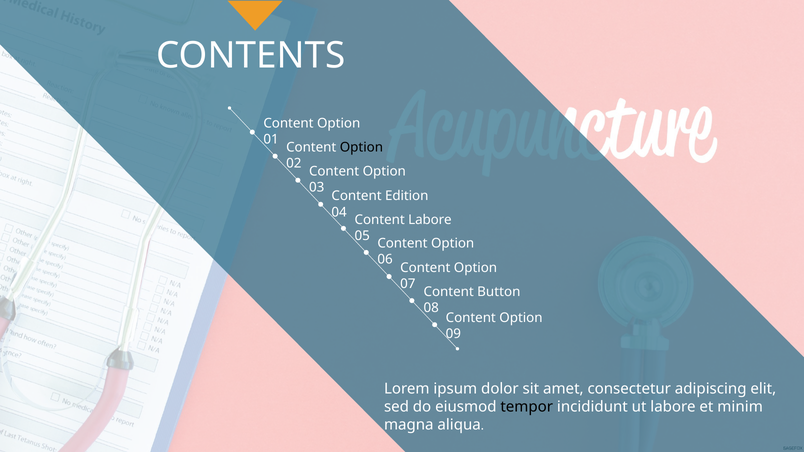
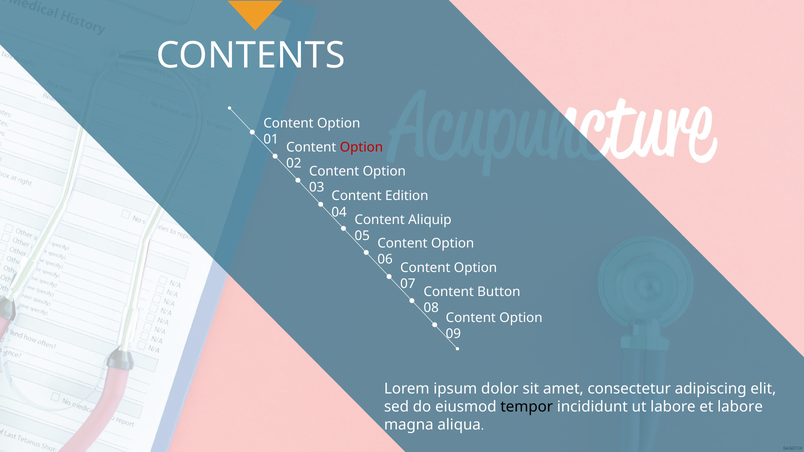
Option at (361, 147) colour: black -> red
Content Labore: Labore -> Aliquip
et minim: minim -> labore
